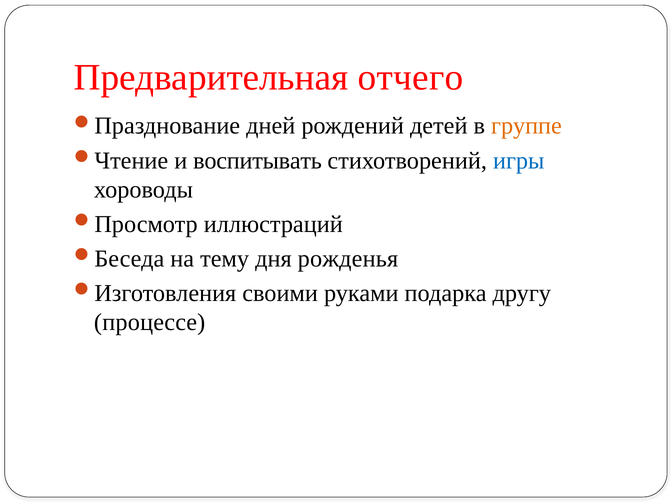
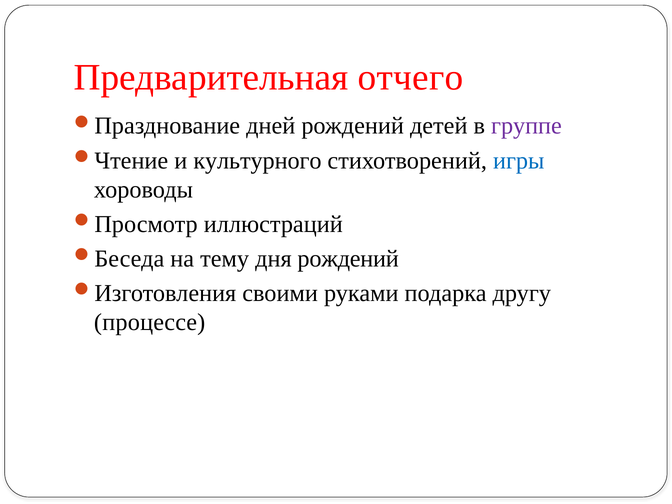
группе colour: orange -> purple
воспитывать: воспитывать -> культурного
дня рожденья: рожденья -> рождений
